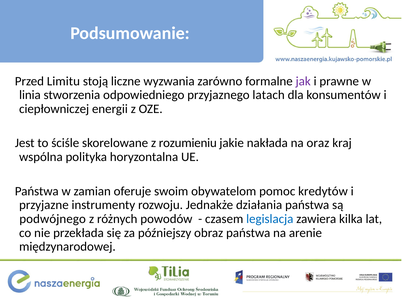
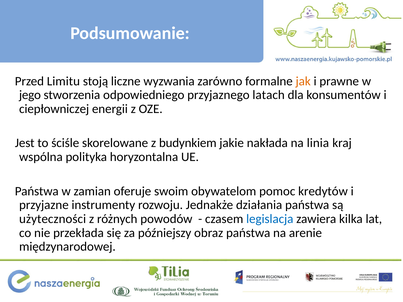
jak colour: purple -> orange
linia: linia -> jego
rozumieniu: rozumieniu -> budynkiem
oraz: oraz -> linia
podwójnego: podwójnego -> użyteczności
